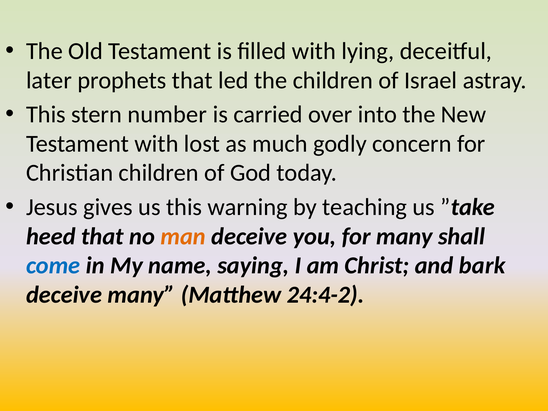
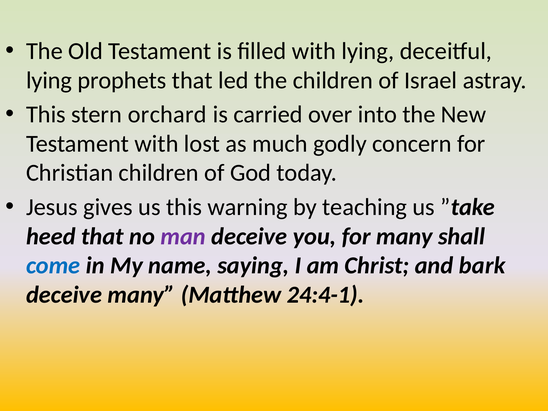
later at (49, 80): later -> lying
number: number -> orchard
man colour: orange -> purple
24:4-2: 24:4-2 -> 24:4-1
